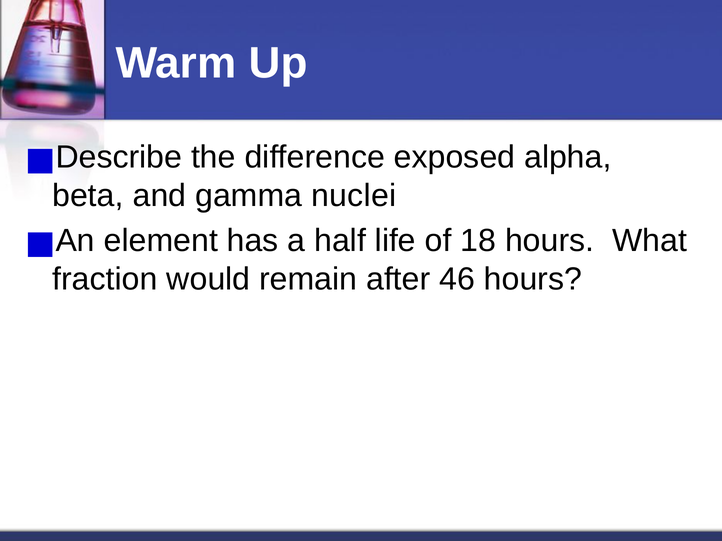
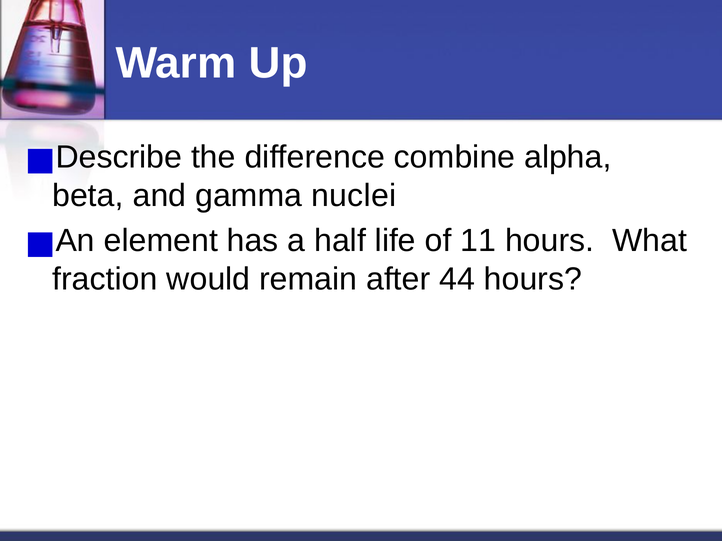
exposed: exposed -> combine
18: 18 -> 11
46: 46 -> 44
